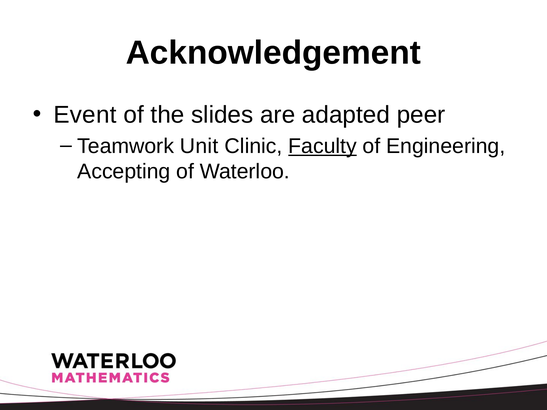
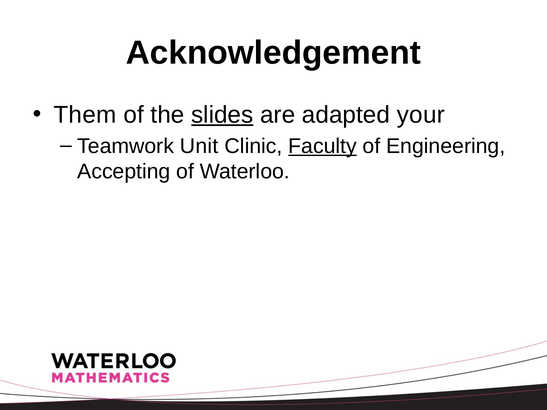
Event: Event -> Them
slides underline: none -> present
peer: peer -> your
